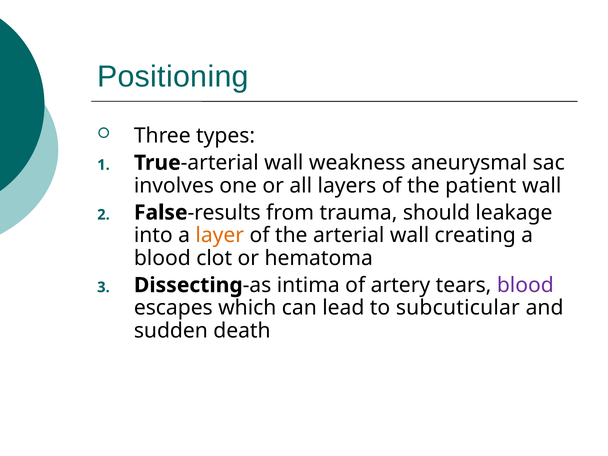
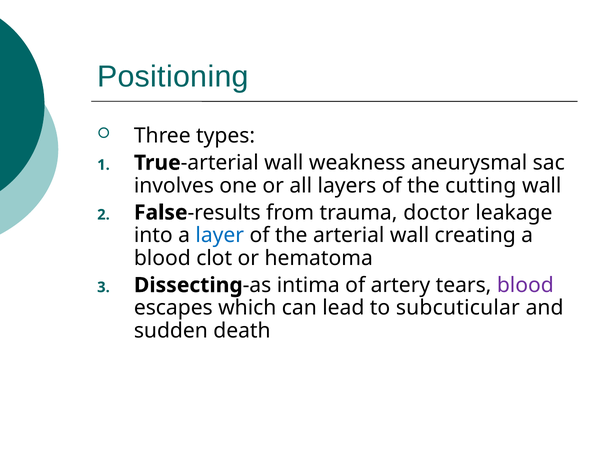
patient: patient -> cutting
should: should -> doctor
layer colour: orange -> blue
